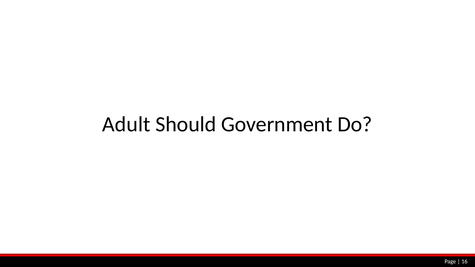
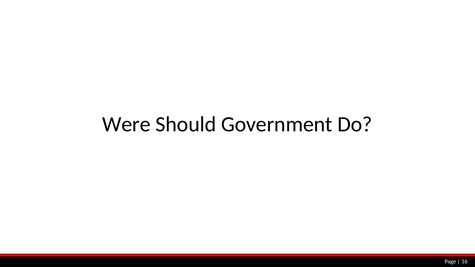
Adult: Adult -> Were
